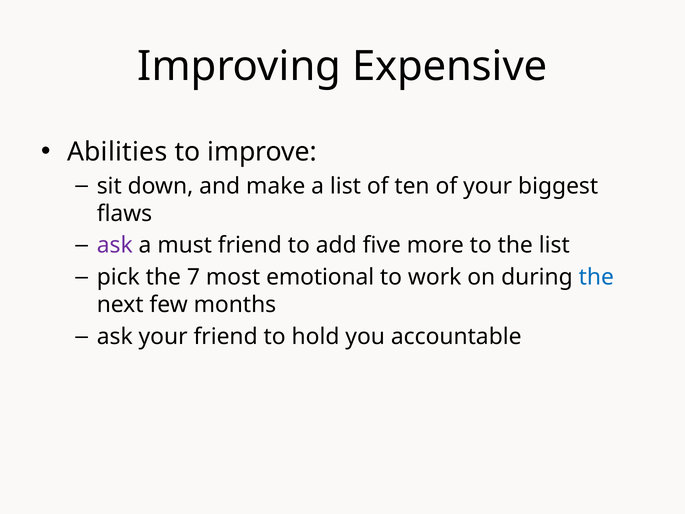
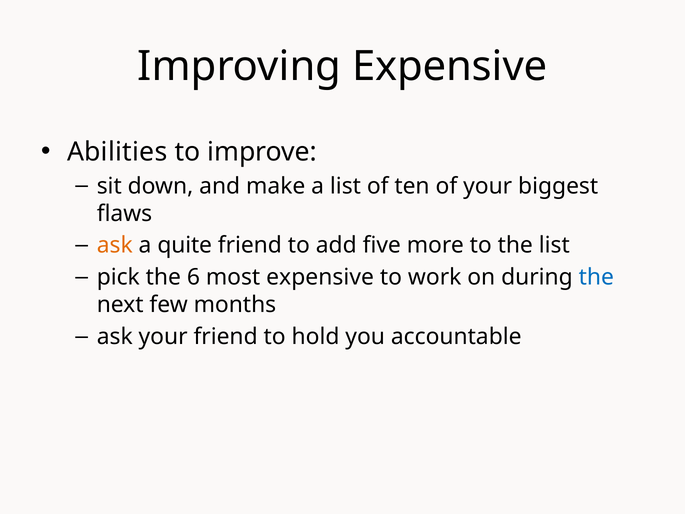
ask at (115, 245) colour: purple -> orange
must: must -> quite
7: 7 -> 6
most emotional: emotional -> expensive
